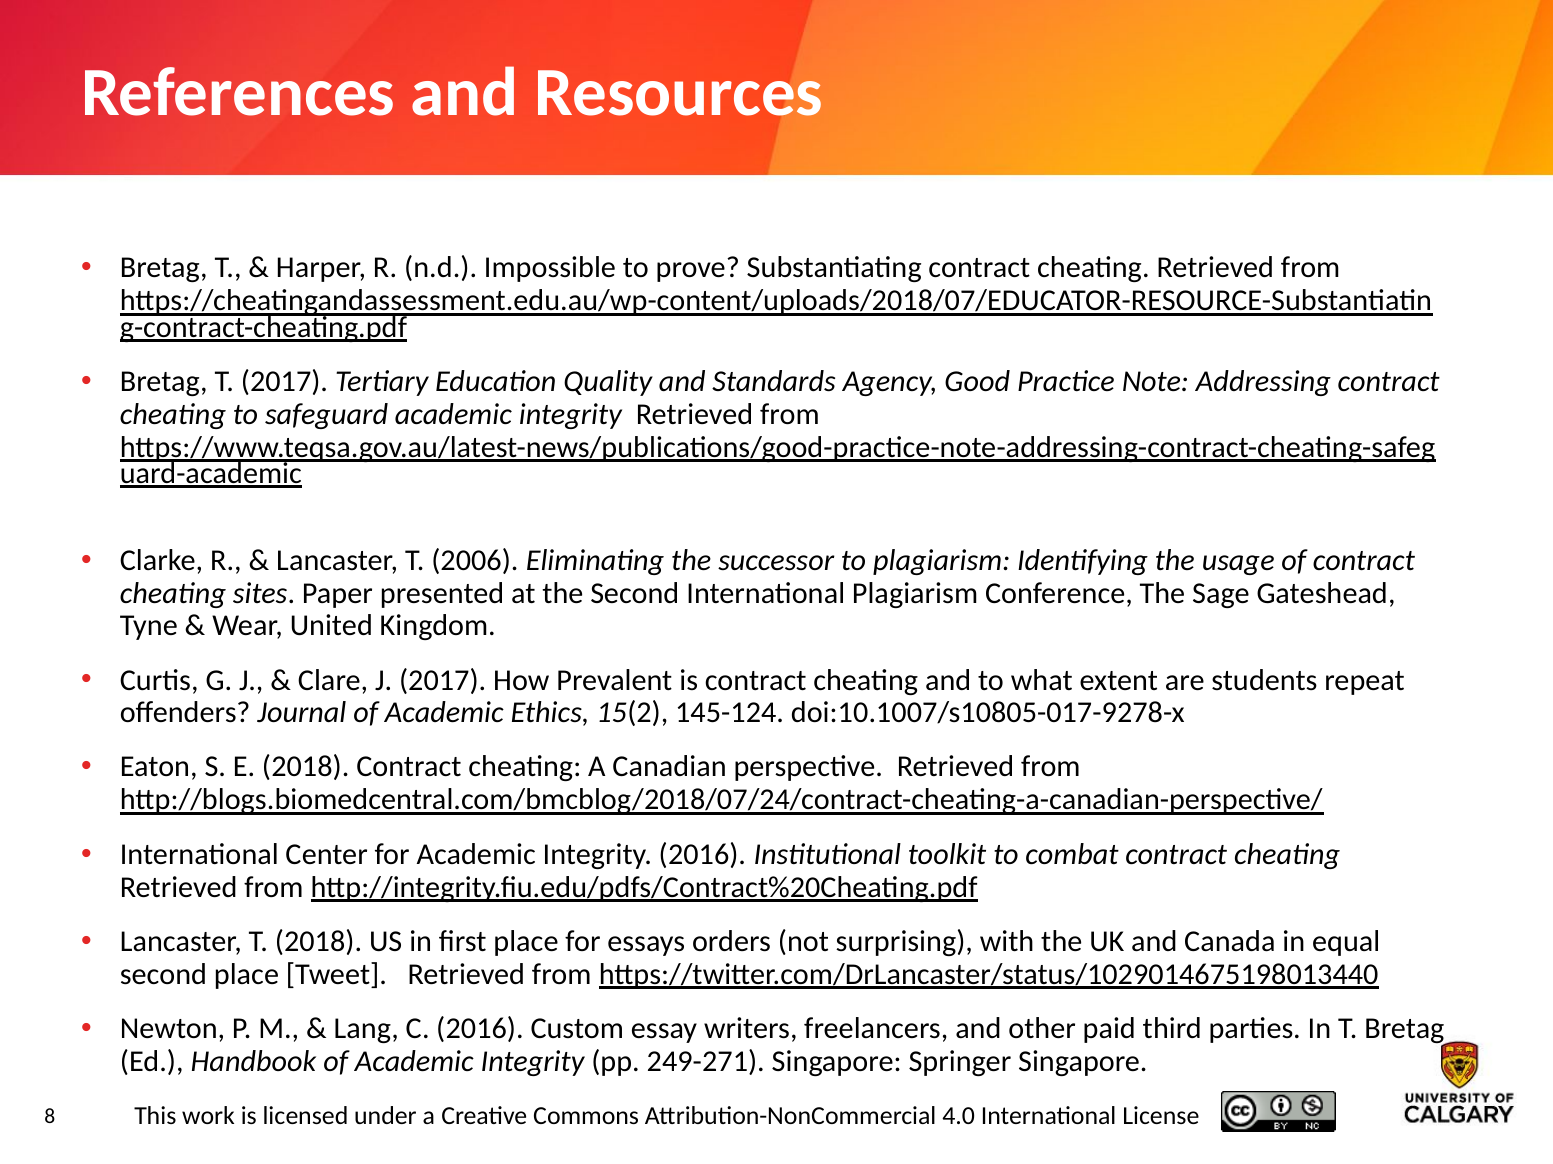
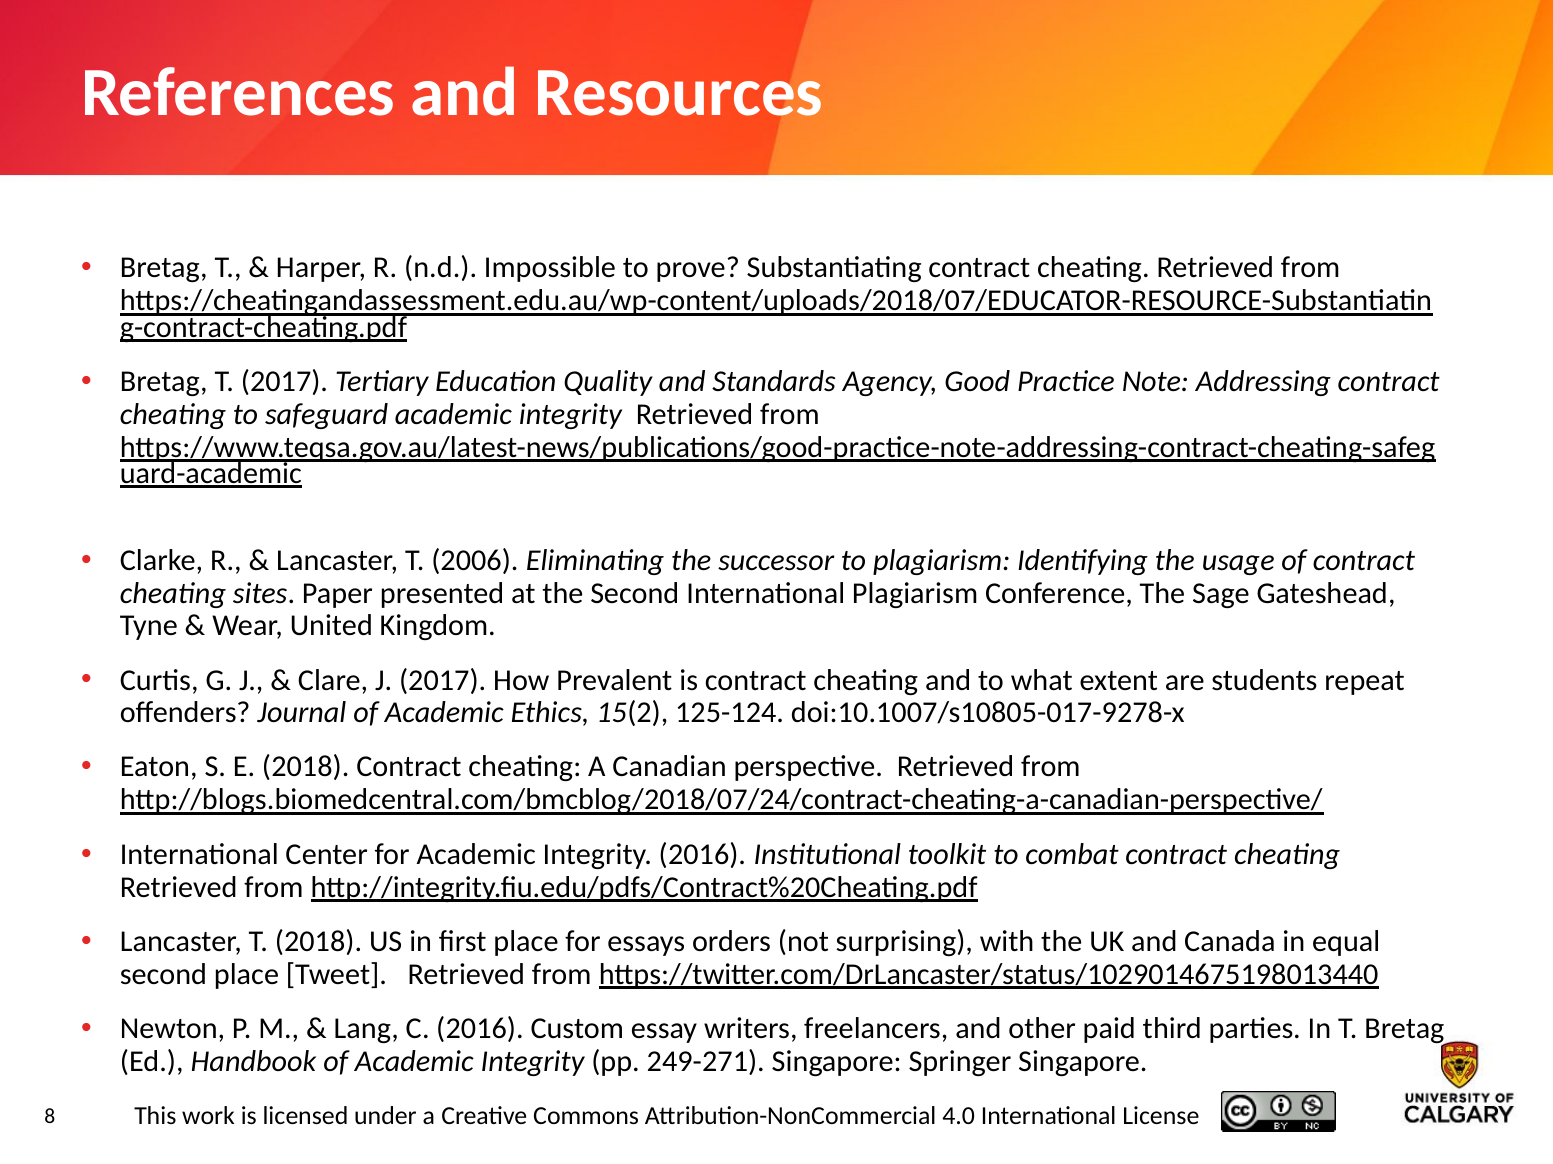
145-124: 145-124 -> 125-124
